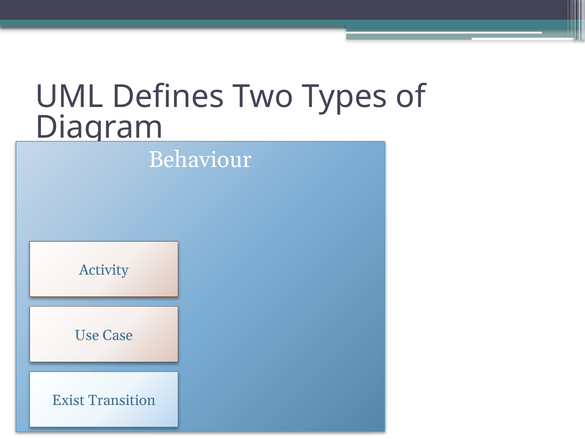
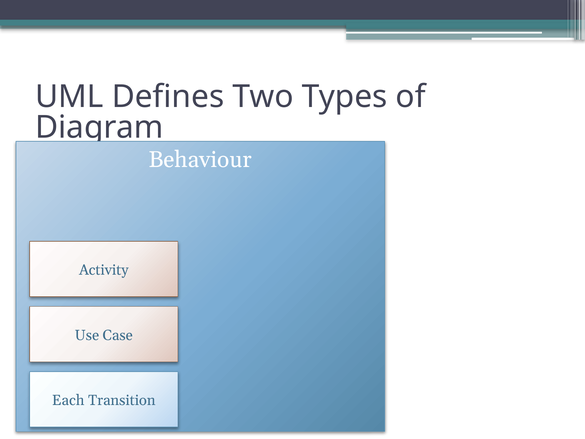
Exist: Exist -> Each
